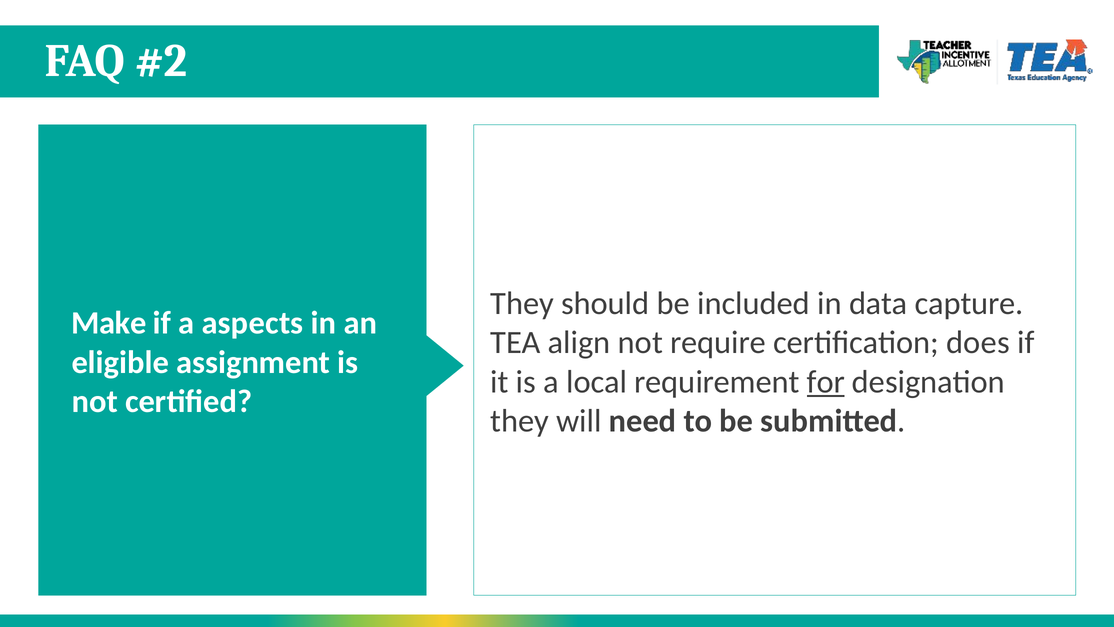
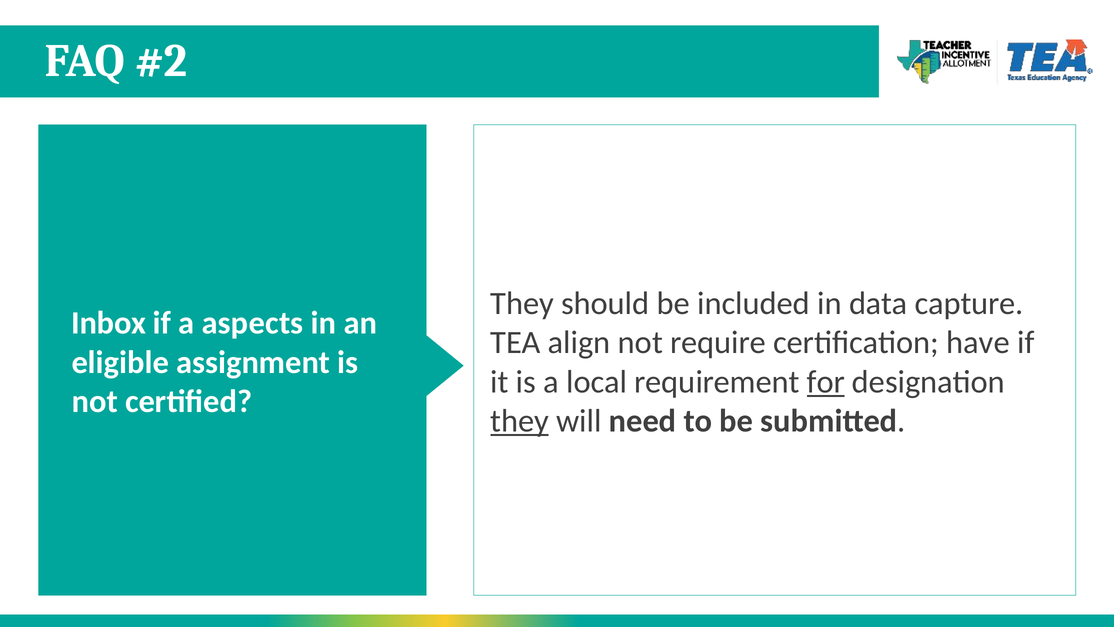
Make: Make -> Inbox
does: does -> have
they at (520, 421) underline: none -> present
